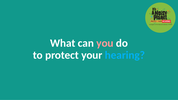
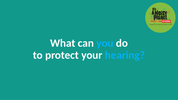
you colour: pink -> light blue
